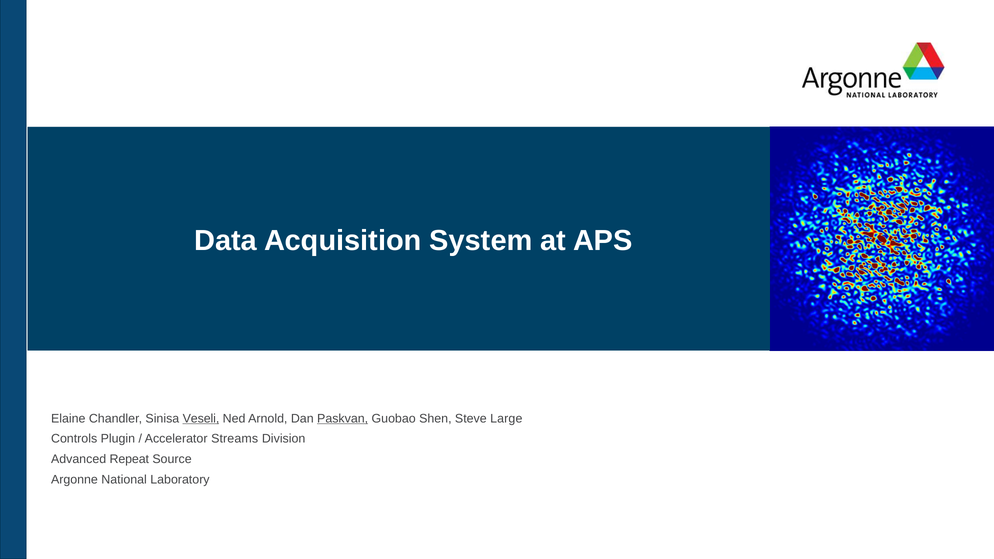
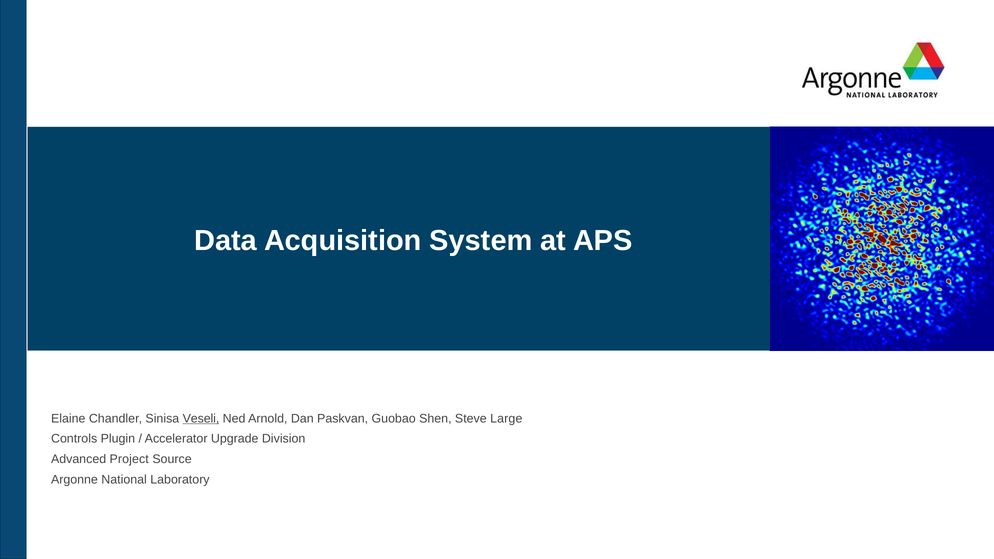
Paskvan underline: present -> none
Streams: Streams -> Upgrade
Repeat: Repeat -> Project
